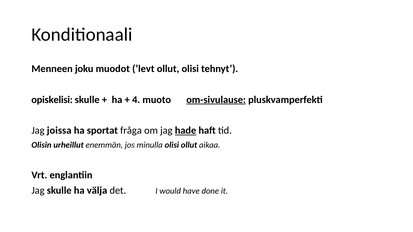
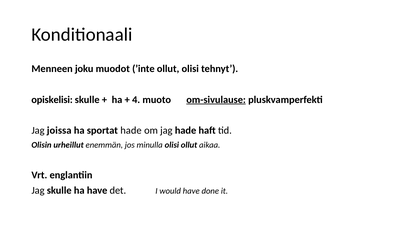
’levt: ’levt -> ’inte
sportat fråga: fråga -> hade
hade at (186, 131) underline: present -> none
ha välja: välja -> have
